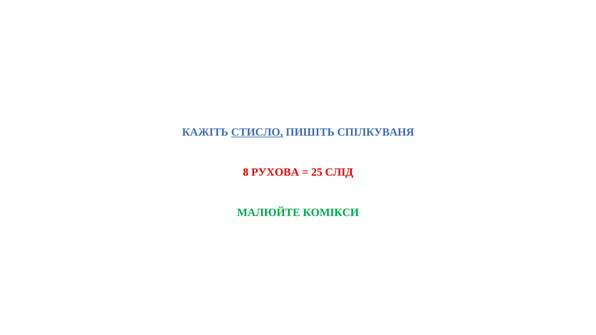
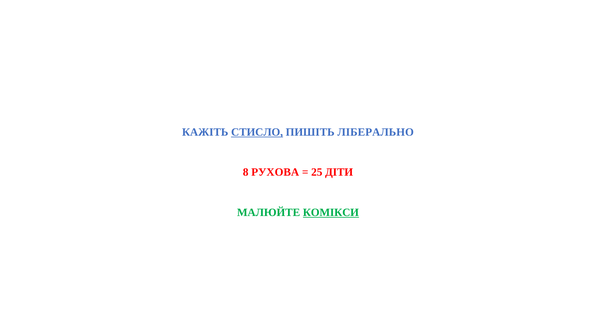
СПІЛКУВАНЯ: СПІЛКУВАНЯ -> ЛІБЕРАЛЬНО
СЛІД: СЛІД -> ДІТИ
КОМІКСИ underline: none -> present
